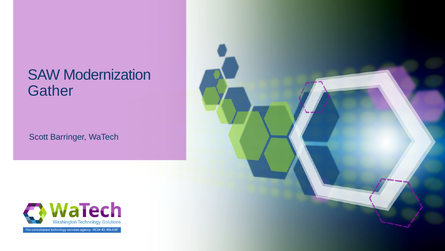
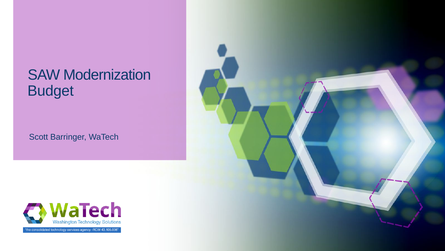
Gather: Gather -> Budget
